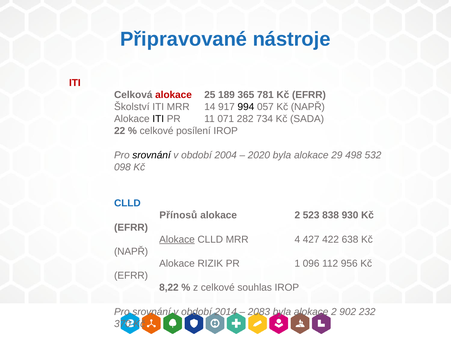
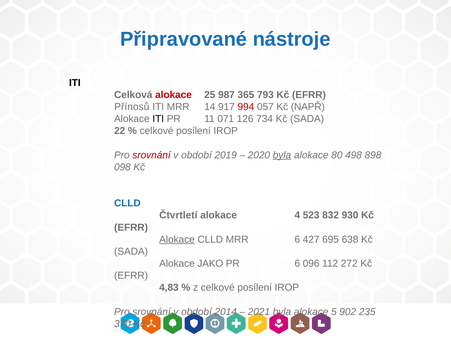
ITI at (75, 83) colour: red -> black
189: 189 -> 987
781: 781 -> 793
Školství: Školství -> Přínosů
994 colour: black -> red
282: 282 -> 126
srovnání at (152, 155) colour: black -> red
2004: 2004 -> 2019
byla at (282, 155) underline: none -> present
29: 29 -> 80
532: 532 -> 898
Přínosů: Přínosů -> Čtvrtletí
2 at (297, 215): 2 -> 4
838: 838 -> 832
MRR 4: 4 -> 6
422: 422 -> 695
NAPŘ at (131, 251): NAPŘ -> SADA
RIZIK: RIZIK -> JAKO
PR 1: 1 -> 6
956: 956 -> 272
8,22: 8,22 -> 4,83
z celkové souhlas: souhlas -> posílení
2083: 2083 -> 2021
byla alokace 2: 2 -> 5
232: 232 -> 235
